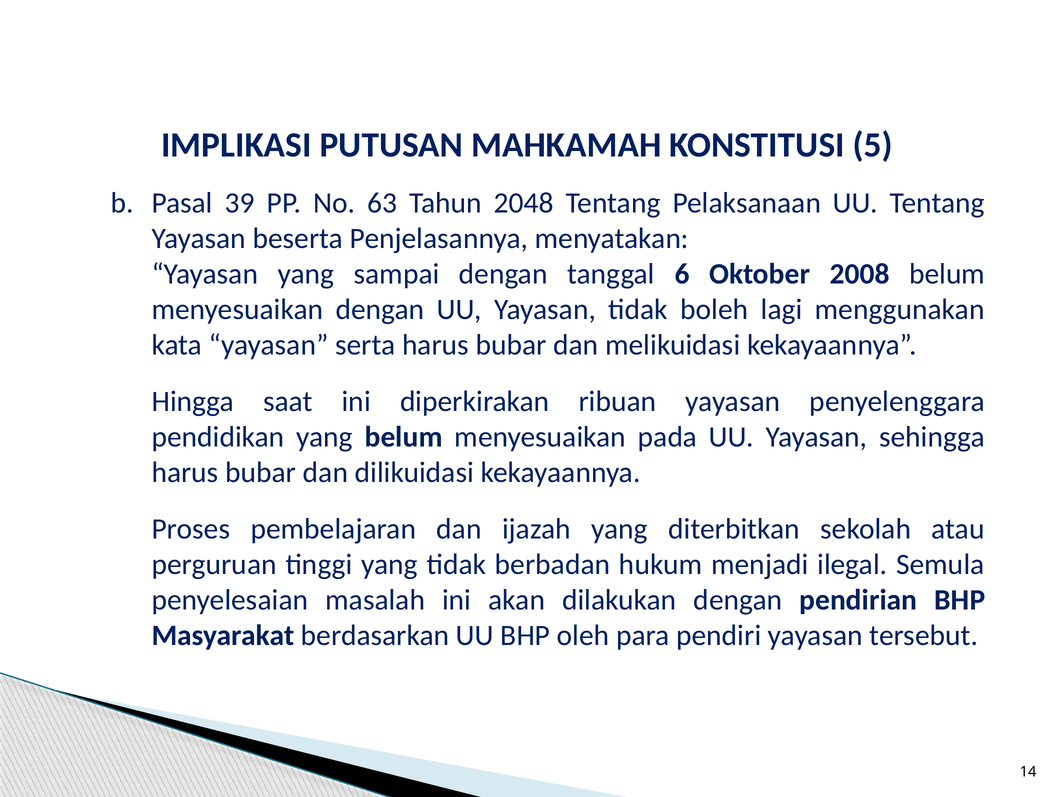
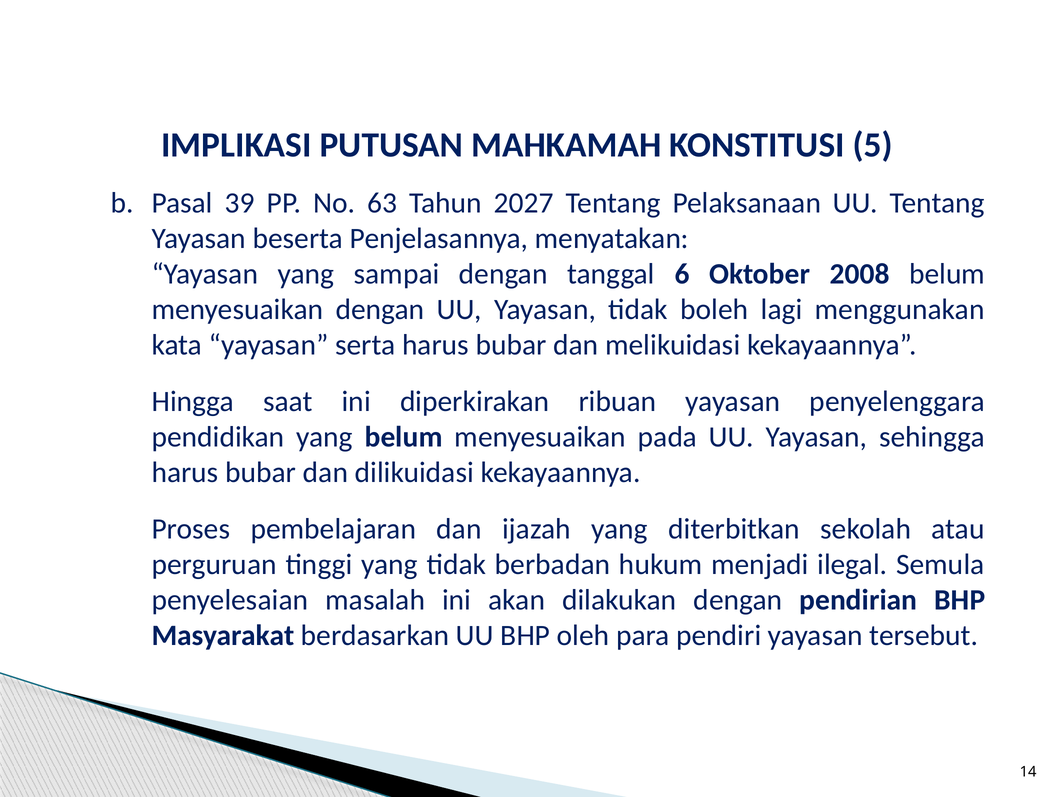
2048: 2048 -> 2027
